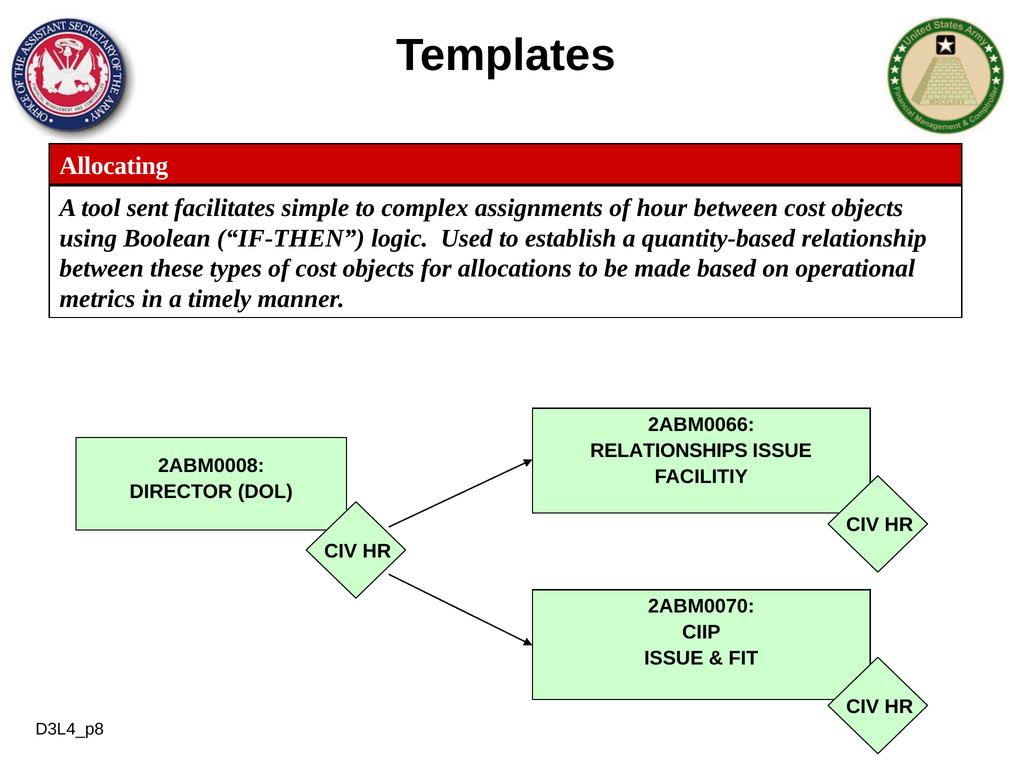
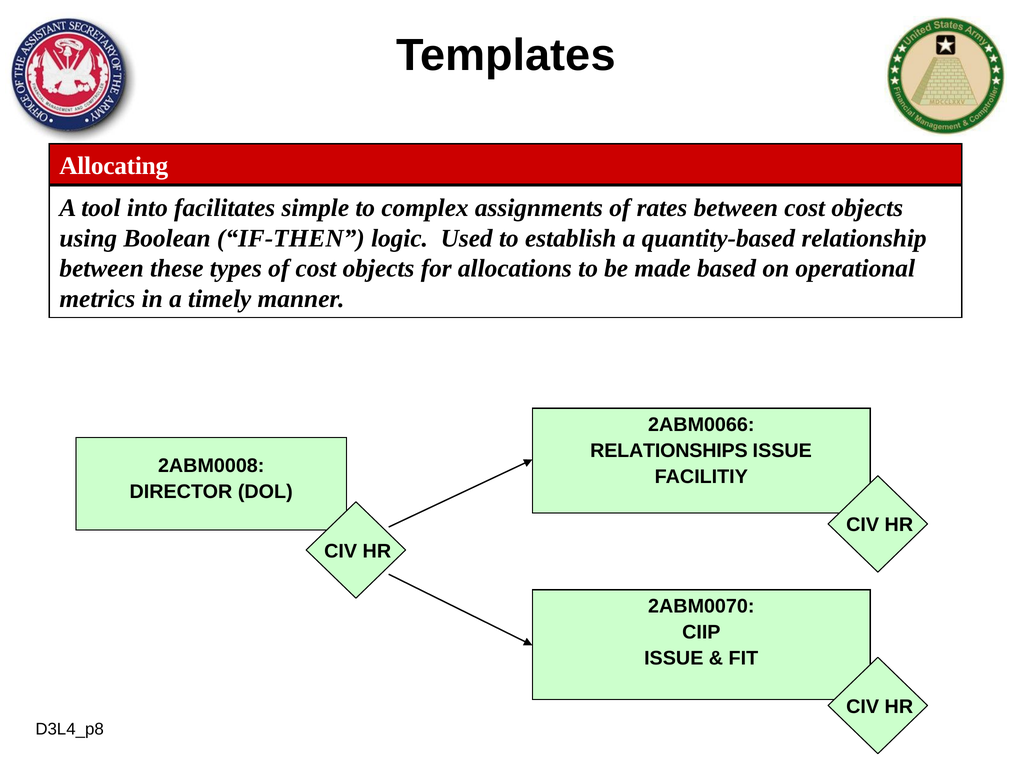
sent: sent -> into
hour: hour -> rates
